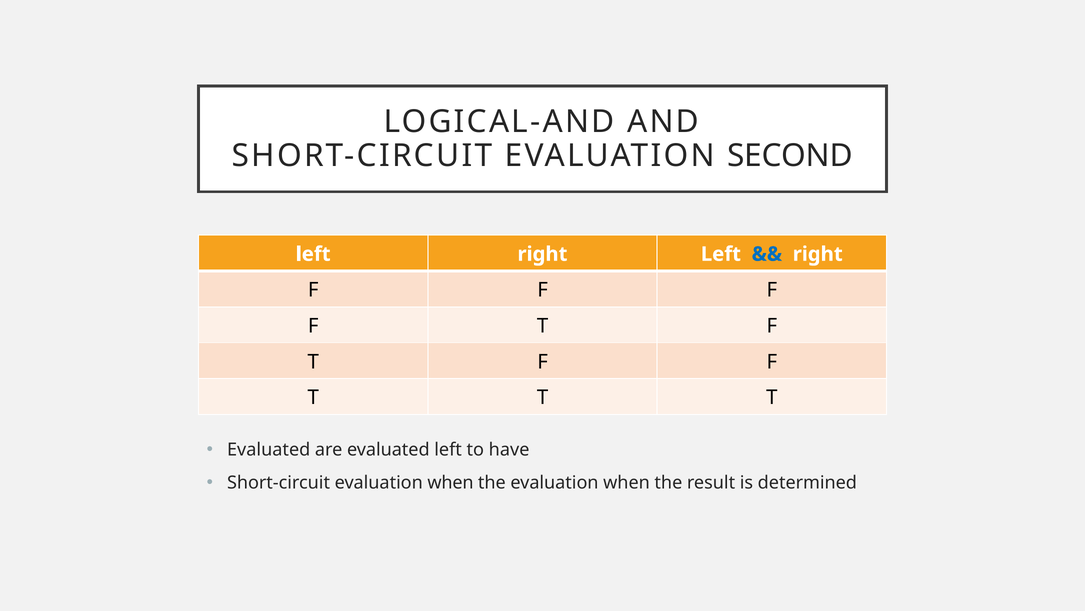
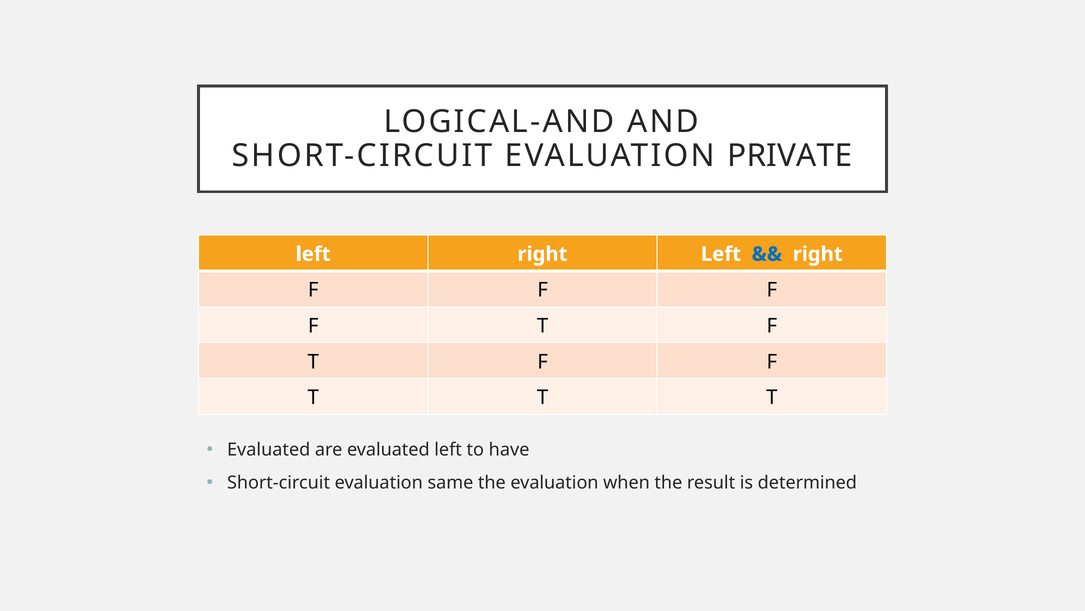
SECOND: SECOND -> PRIVATE
Short-circuit evaluation when: when -> same
